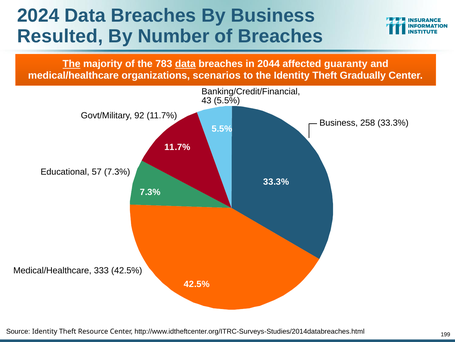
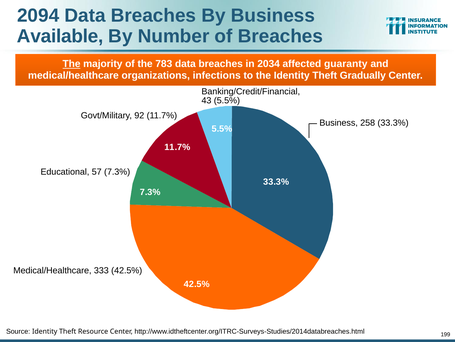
2024: 2024 -> 2094
Resulted: Resulted -> Available
data at (185, 64) underline: present -> none
2044: 2044 -> 2034
scenarios: scenarios -> infections
